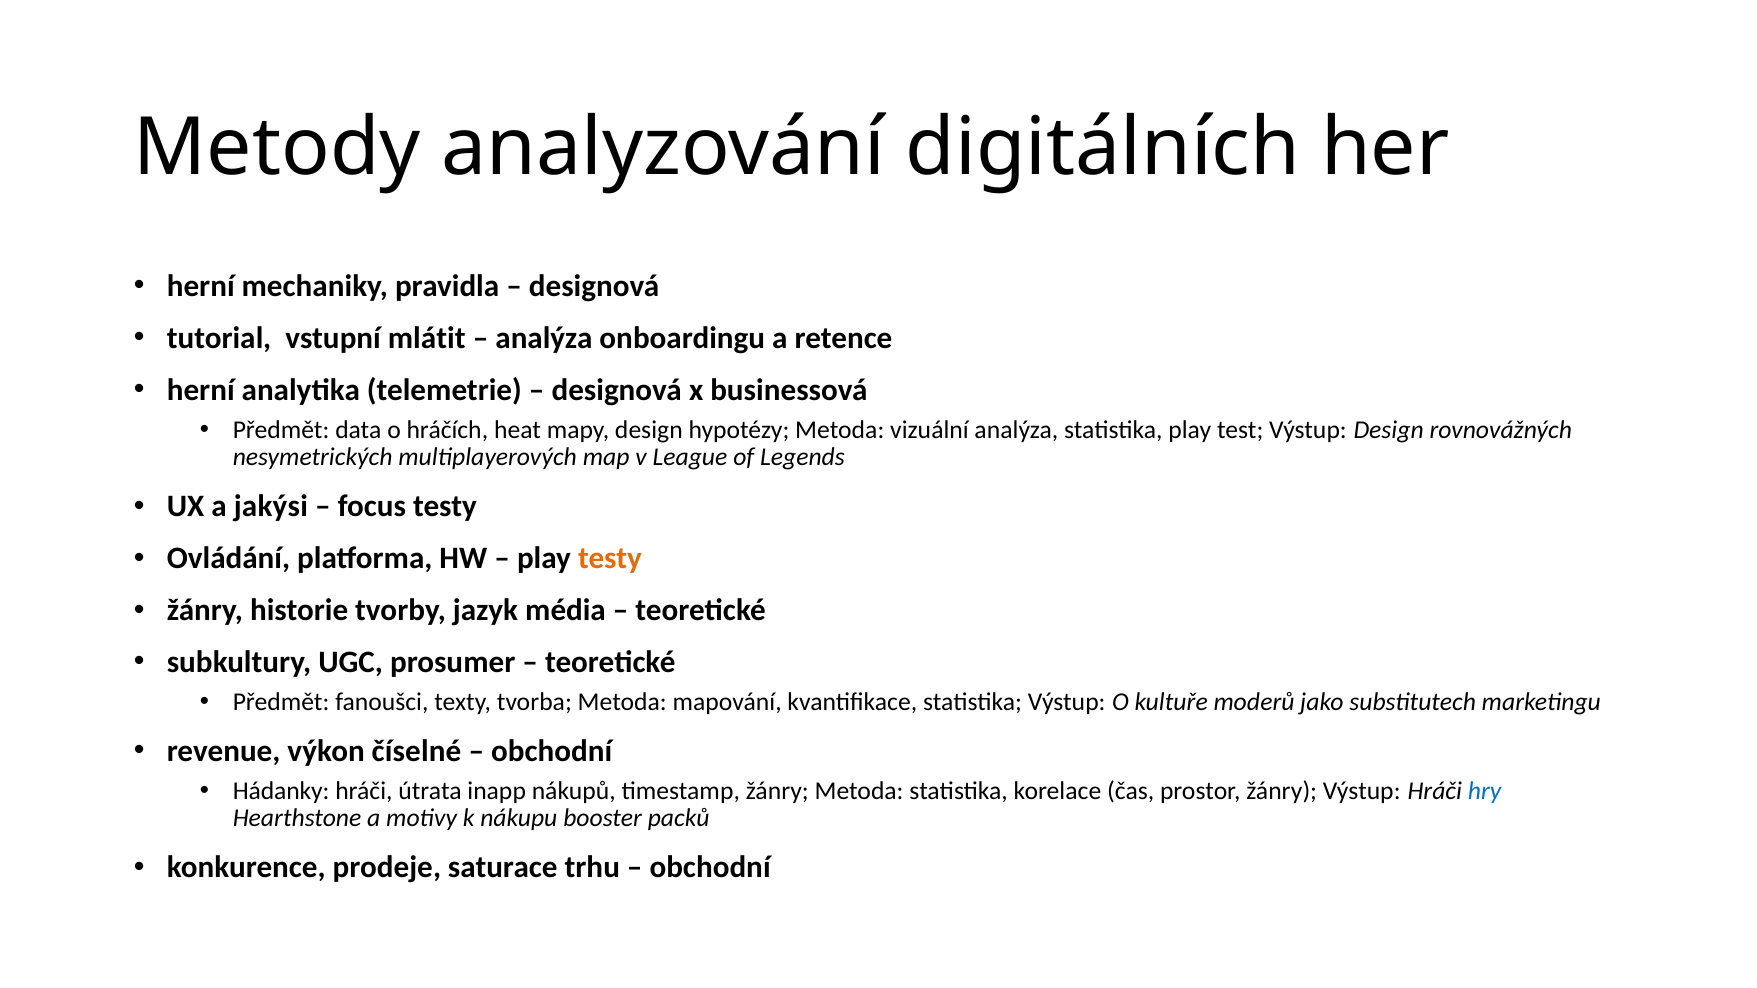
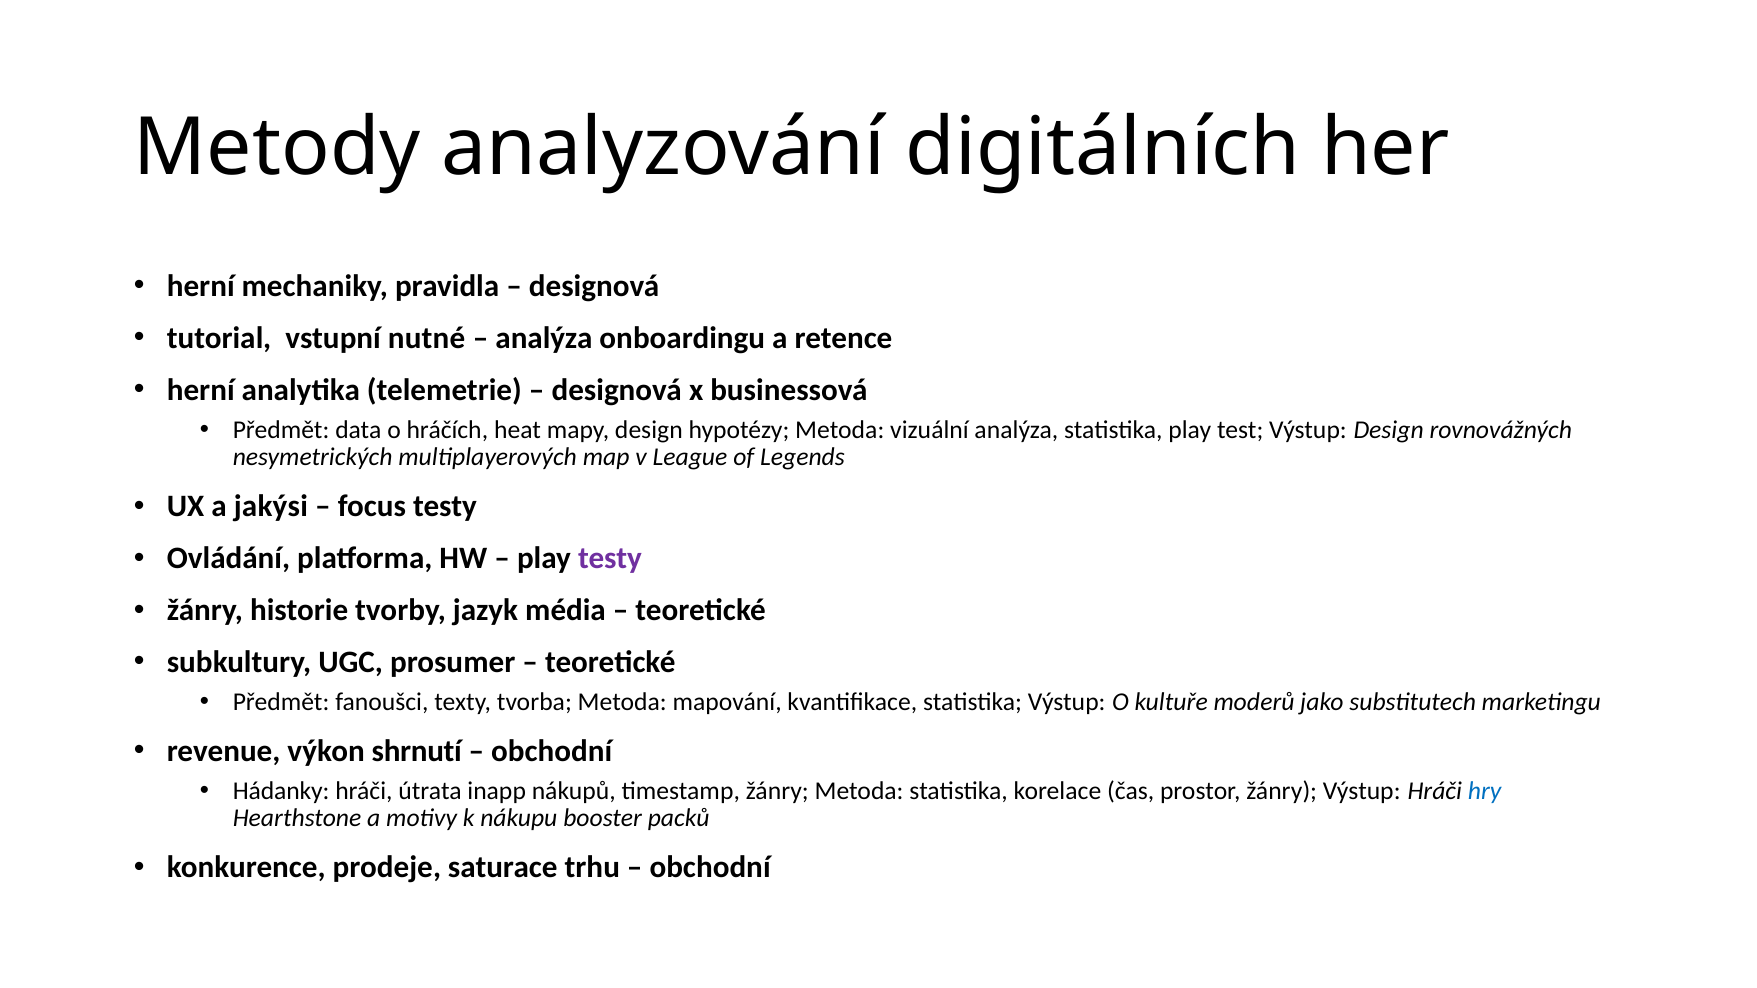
mlátit: mlátit -> nutné
testy at (610, 559) colour: orange -> purple
číselné: číselné -> shrnutí
